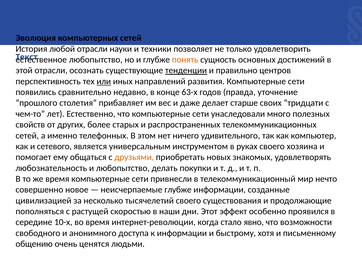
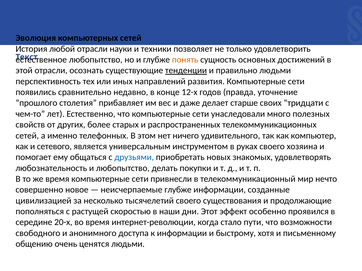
правильно центров: центров -> людьми
или underline: present -> none
63-х: 63-х -> 12-х
друзьями colour: orange -> blue
10-х: 10-х -> 20-х
явно: явно -> пути
